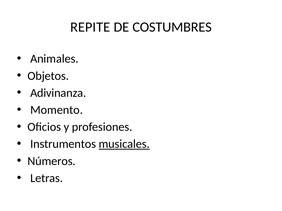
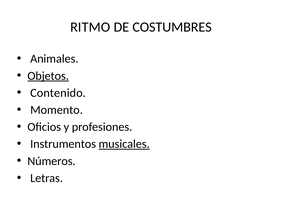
REPITE: REPITE -> RITMO
Objetos underline: none -> present
Adivinanza: Adivinanza -> Contenido
